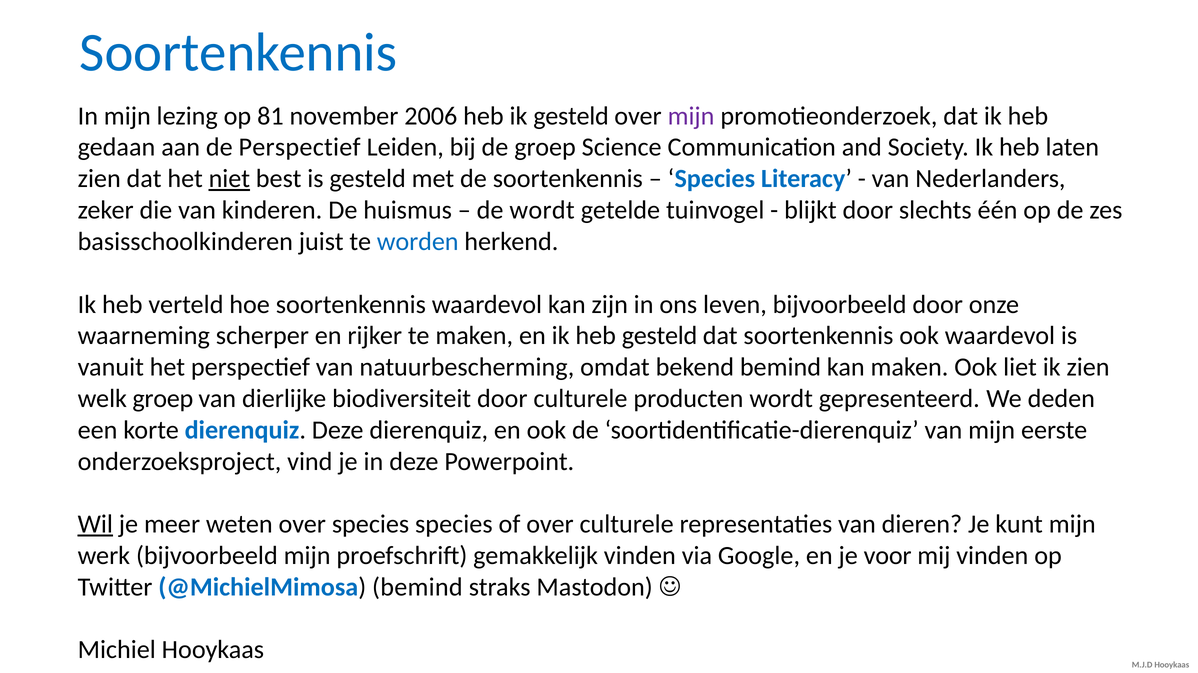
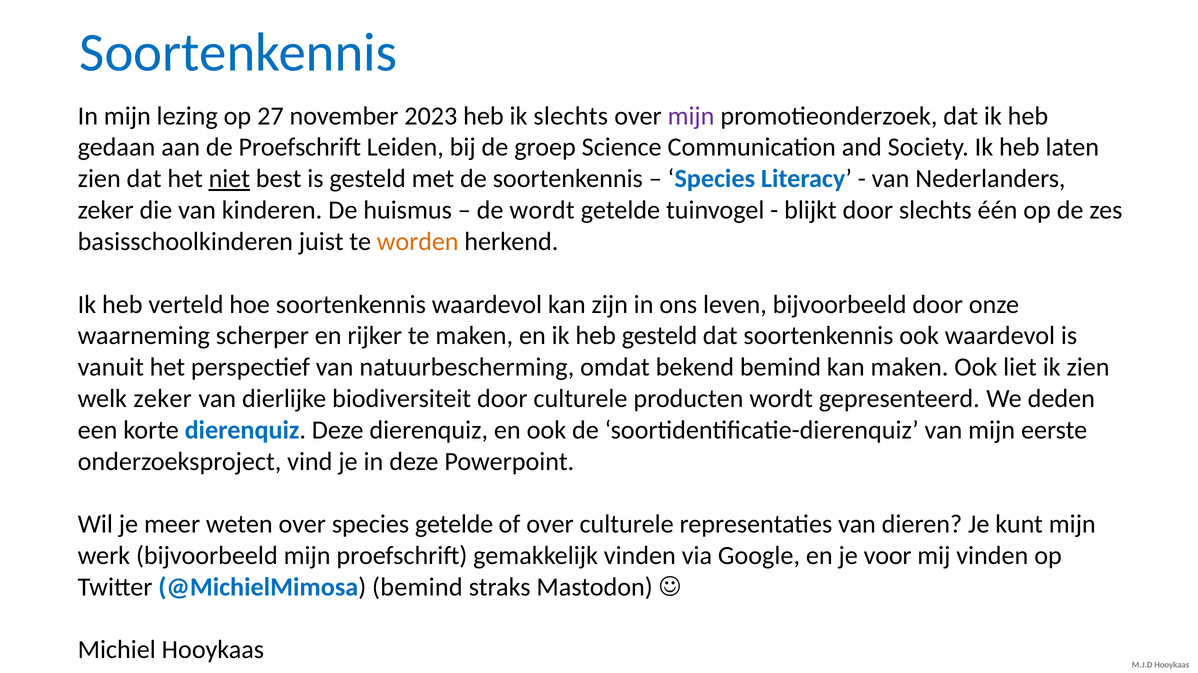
81: 81 -> 27
2006: 2006 -> 2023
ik gesteld: gesteld -> slechts
de Perspectief: Perspectief -> Proefschrift
worden colour: blue -> orange
welk groep: groep -> zeker
Wil underline: present -> none
species species: species -> getelde
